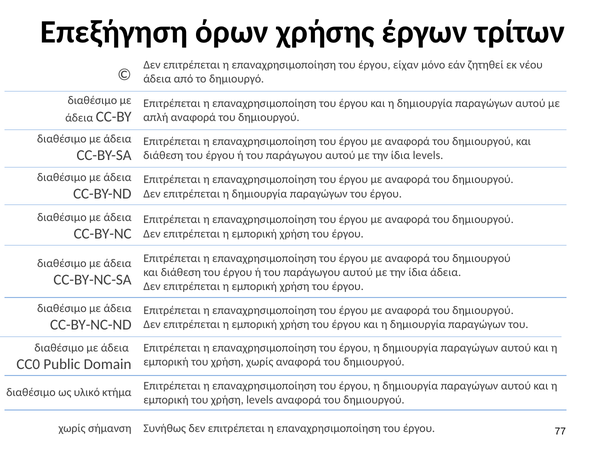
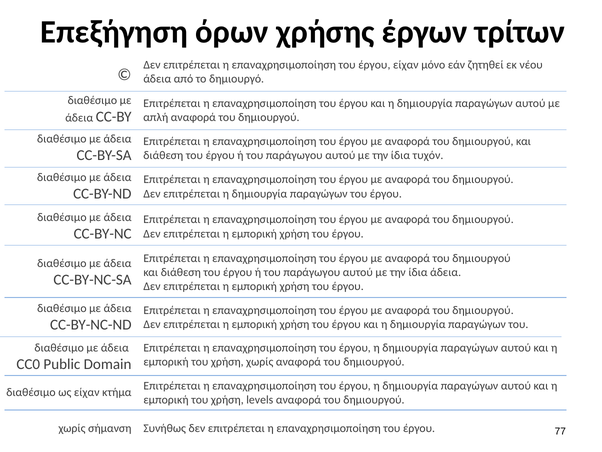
ίδια levels: levels -> τυχόν
ως υλικό: υλικό -> είχαν
